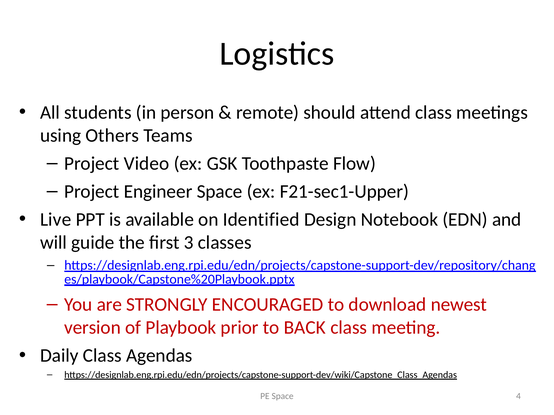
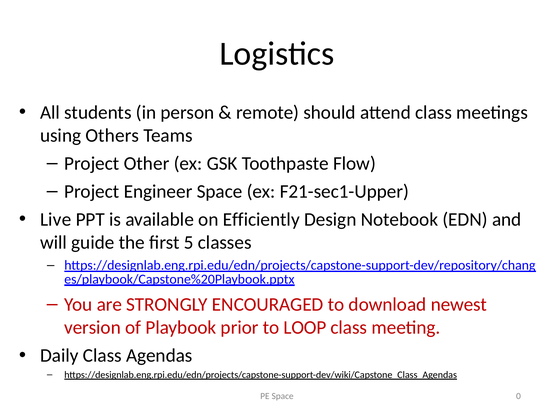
Video: Video -> Other
Identified: Identified -> Efficiently
3: 3 -> 5
BACK: BACK -> LOOP
4: 4 -> 0
